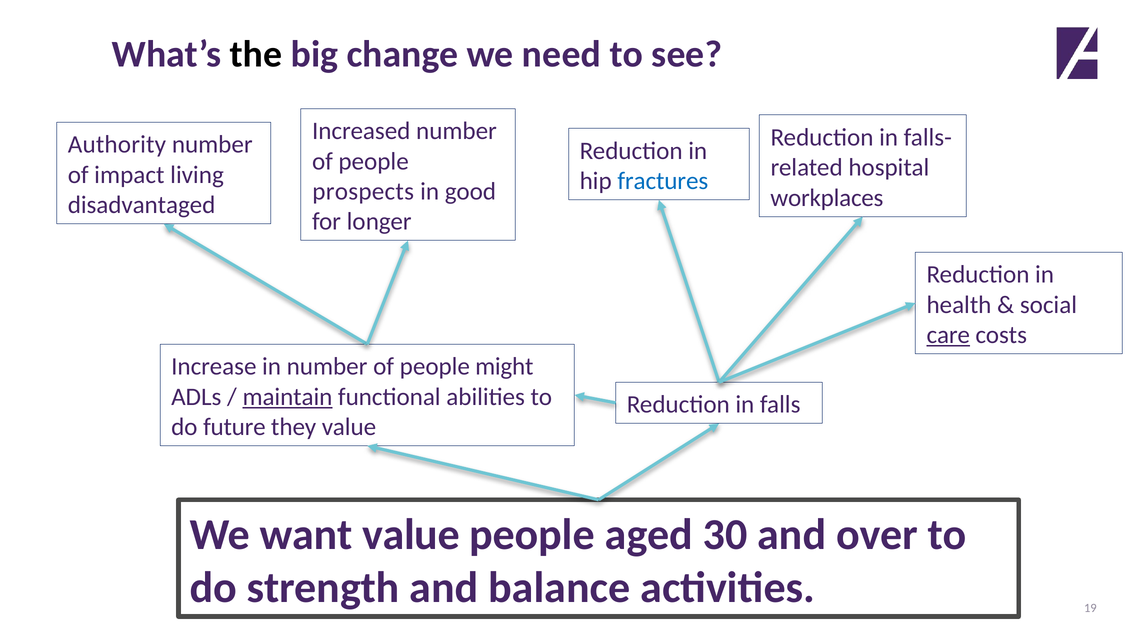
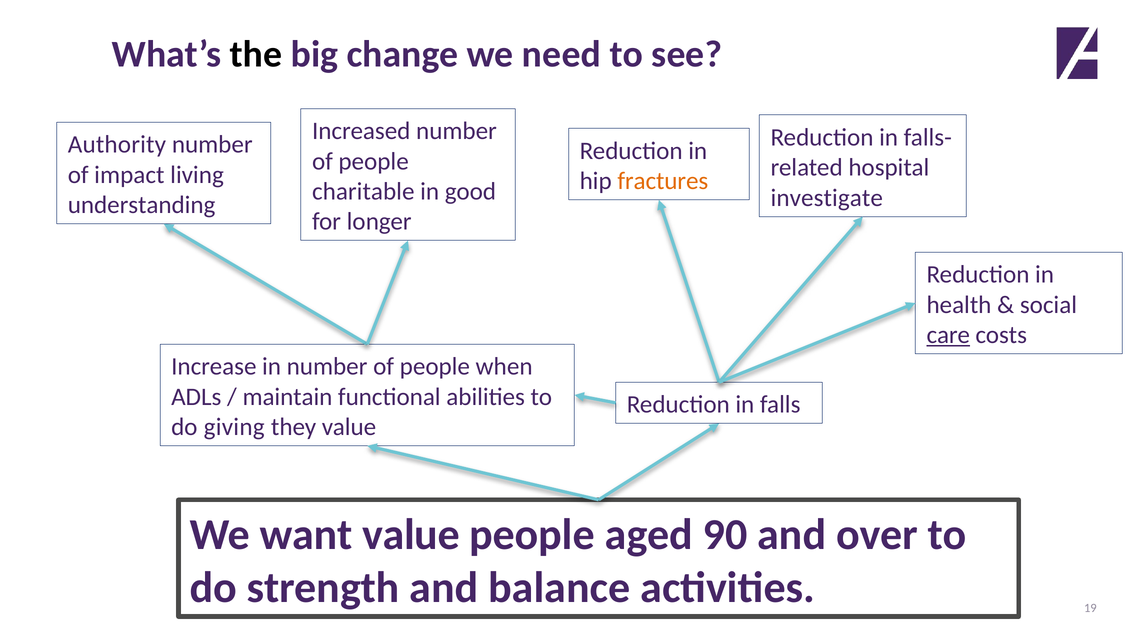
fractures colour: blue -> orange
prospects: prospects -> charitable
workplaces: workplaces -> investigate
disadvantaged: disadvantaged -> understanding
might: might -> when
maintain underline: present -> none
future: future -> giving
30: 30 -> 90
